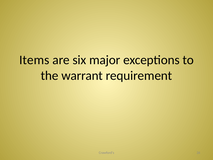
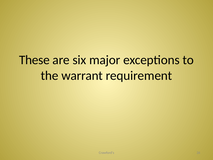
Items: Items -> These
